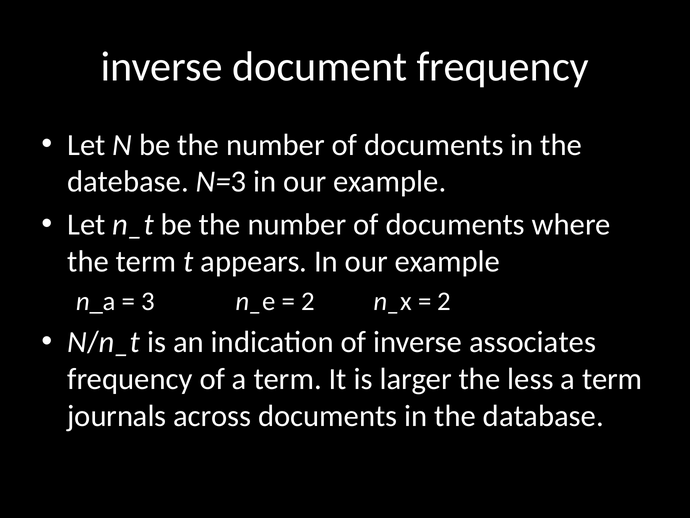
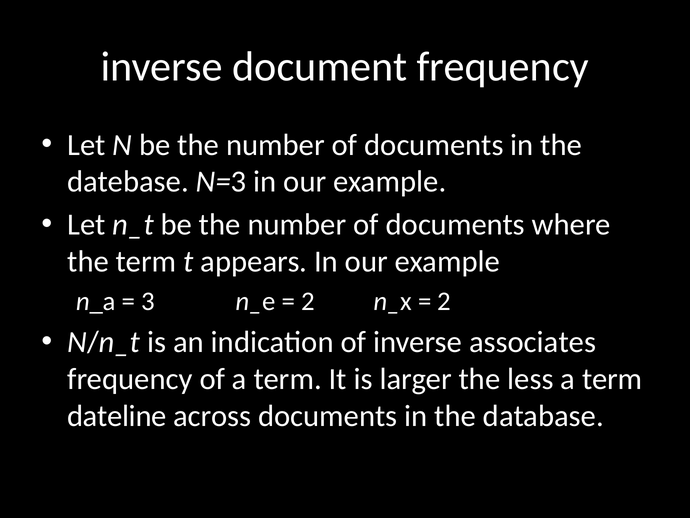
journals: journals -> dateline
